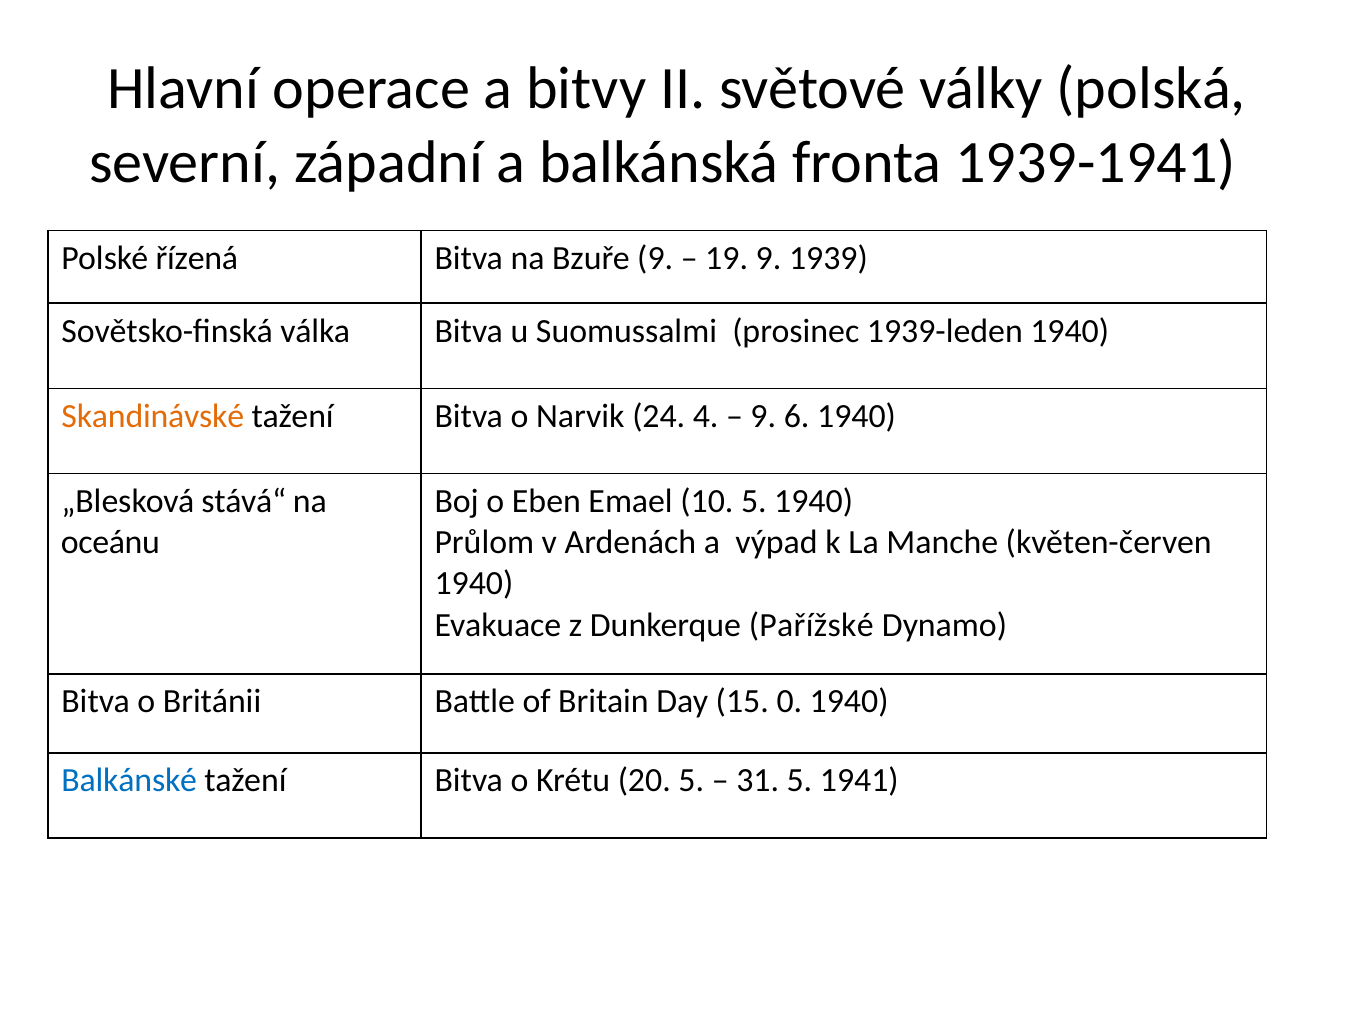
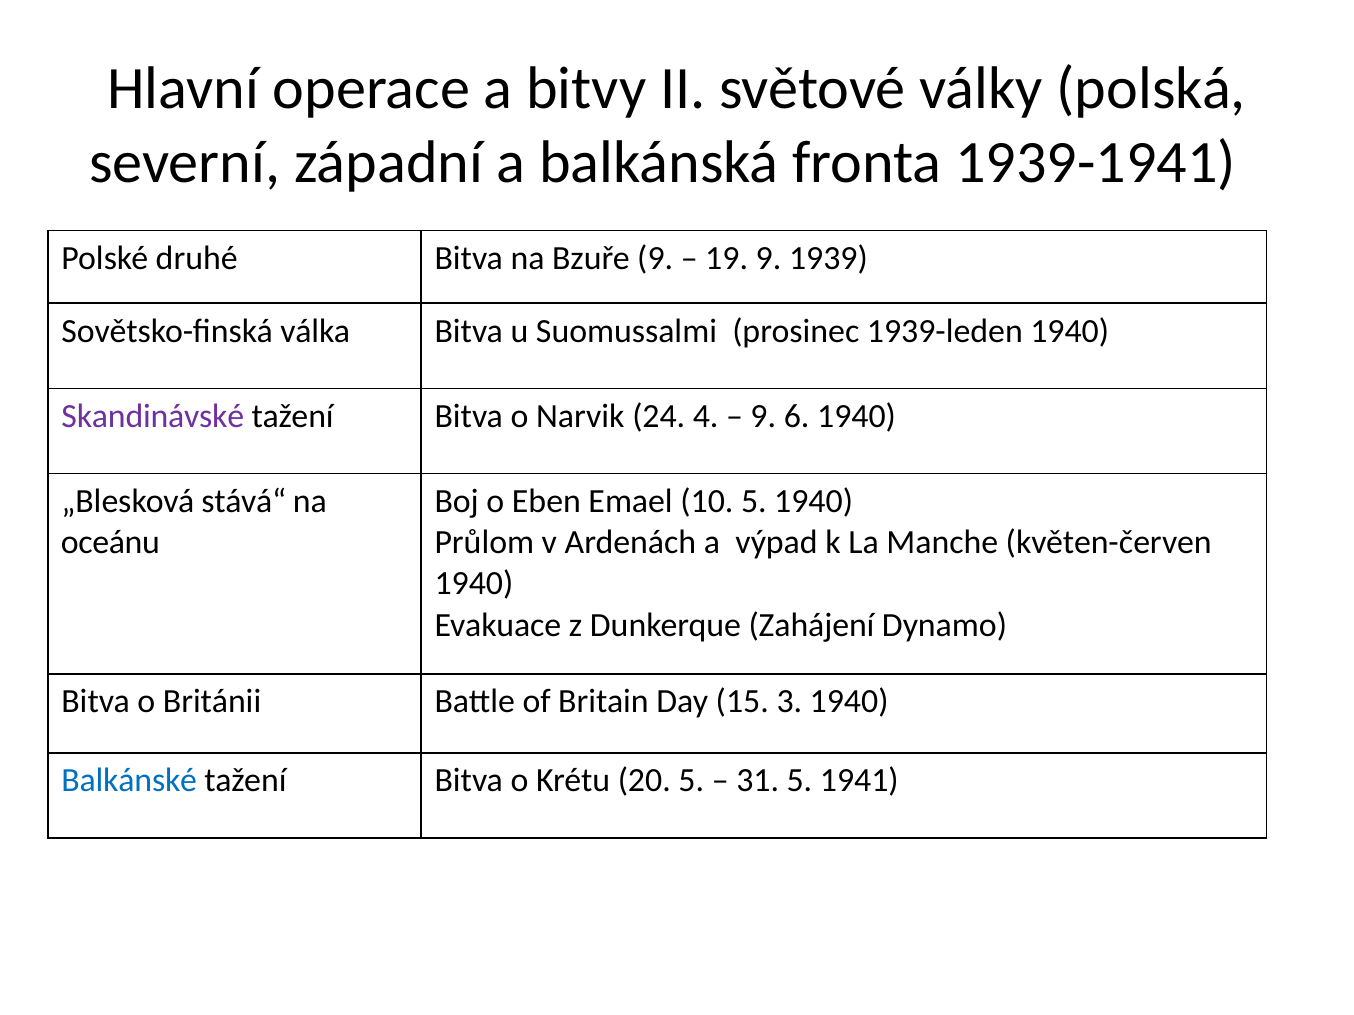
řízená: řízená -> druhé
Skandinávské colour: orange -> purple
Pařížské: Pařížské -> Zahájení
0: 0 -> 3
